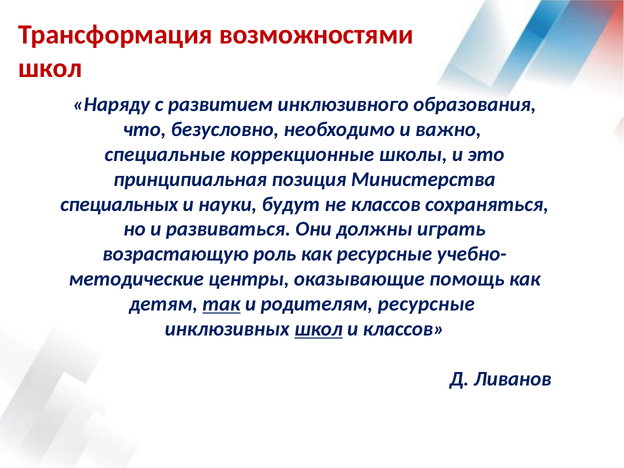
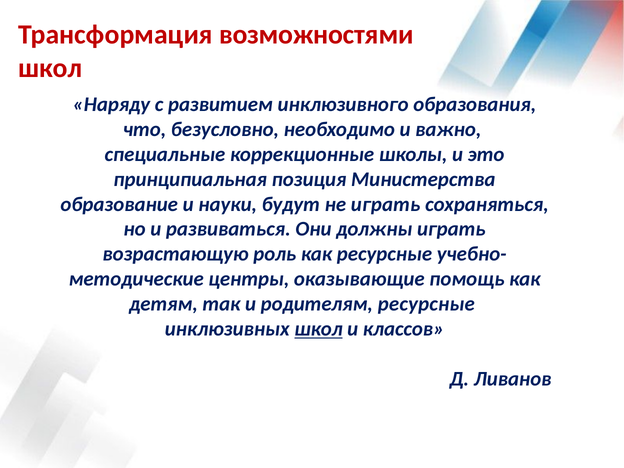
специальных: специальных -> образование
не классов: классов -> играть
так underline: present -> none
